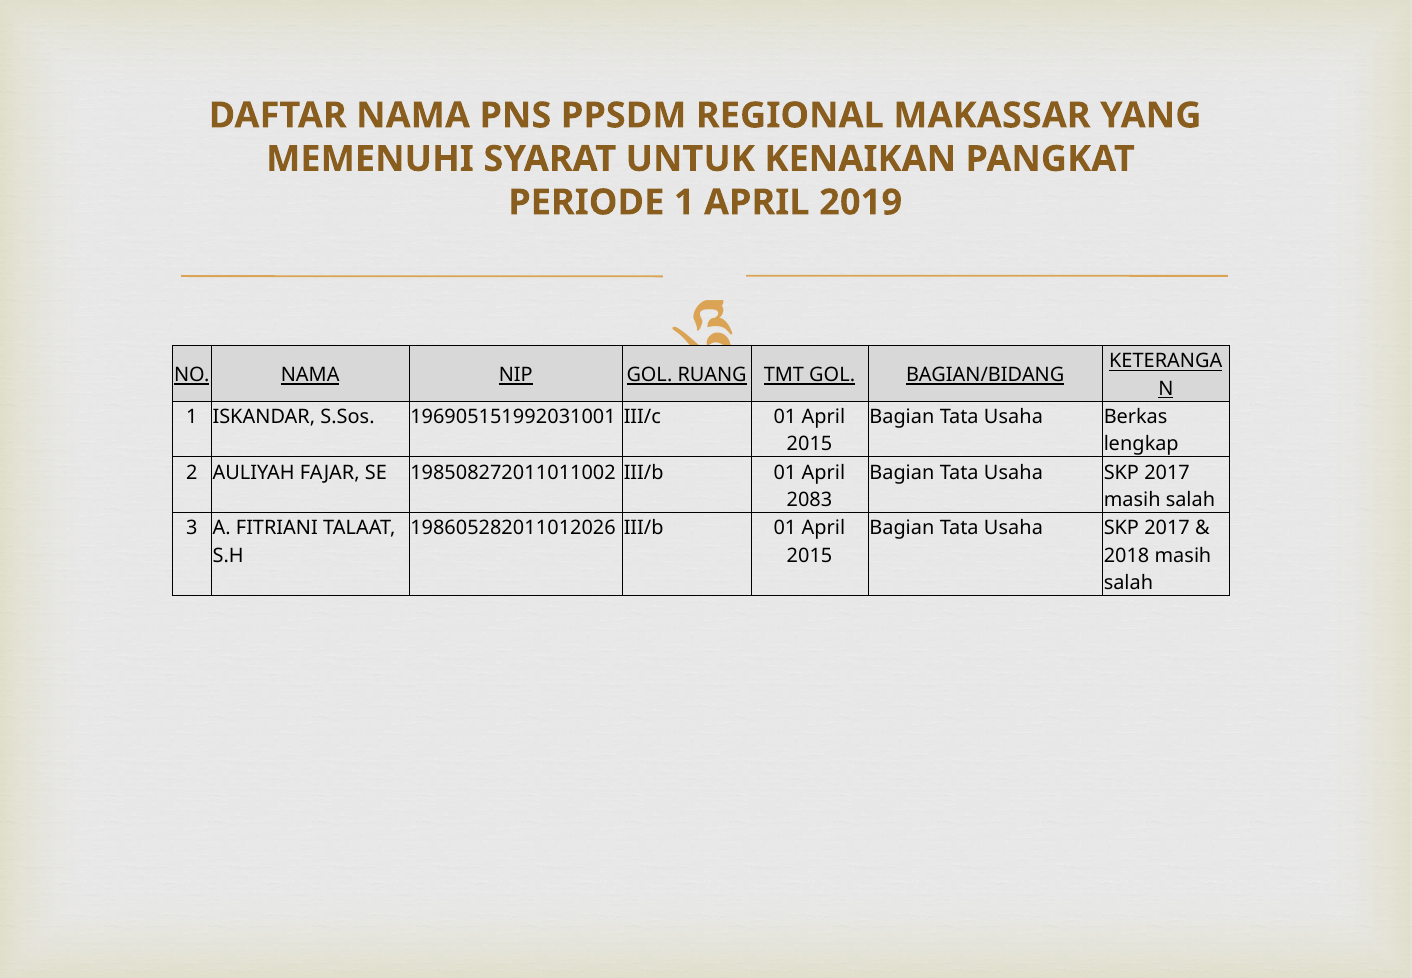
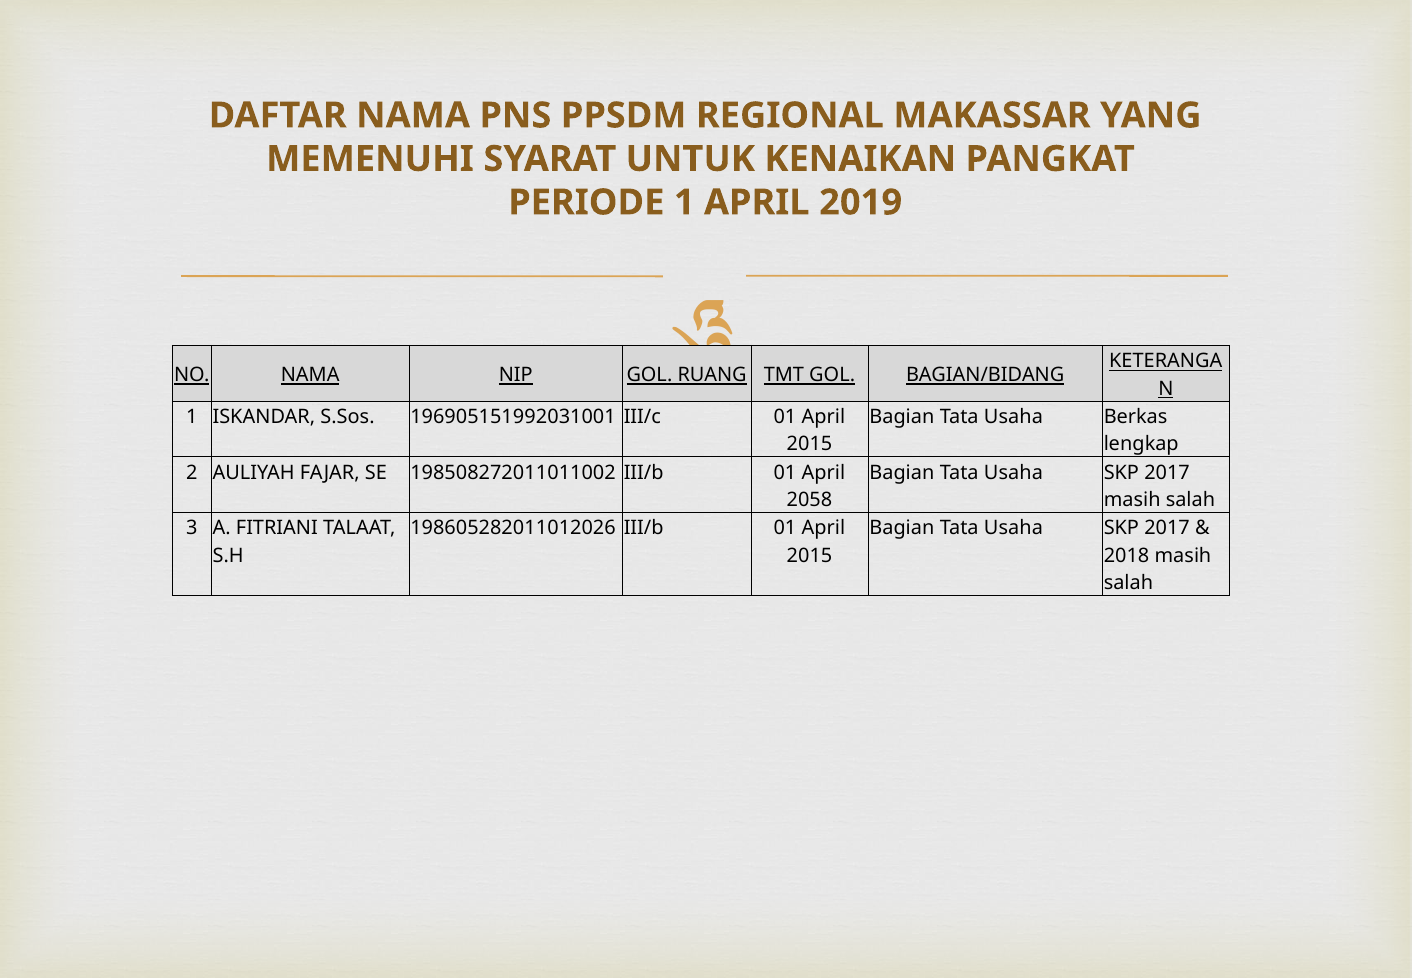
2083: 2083 -> 2058
